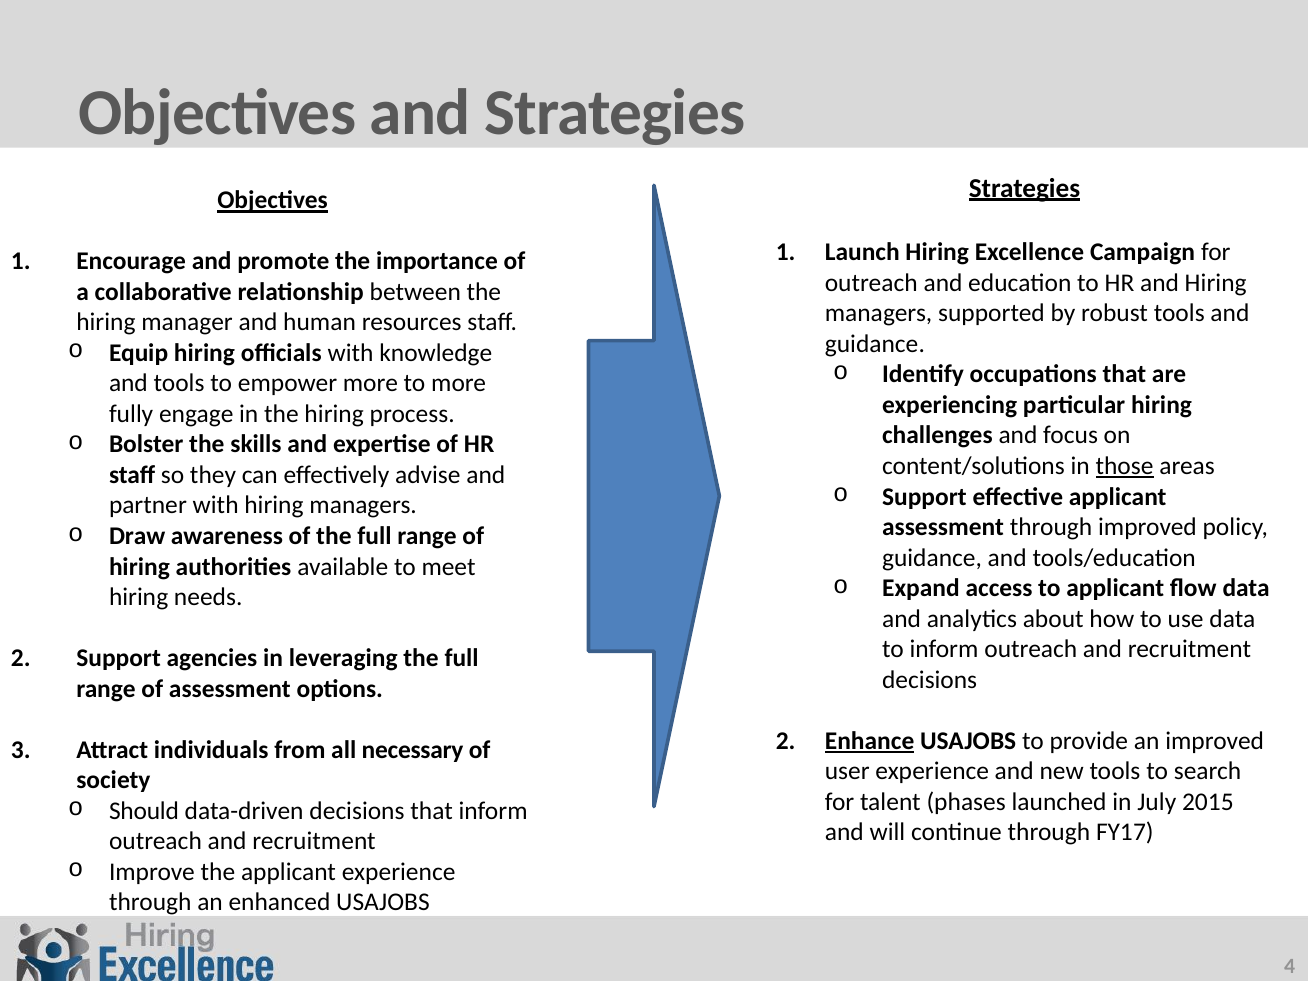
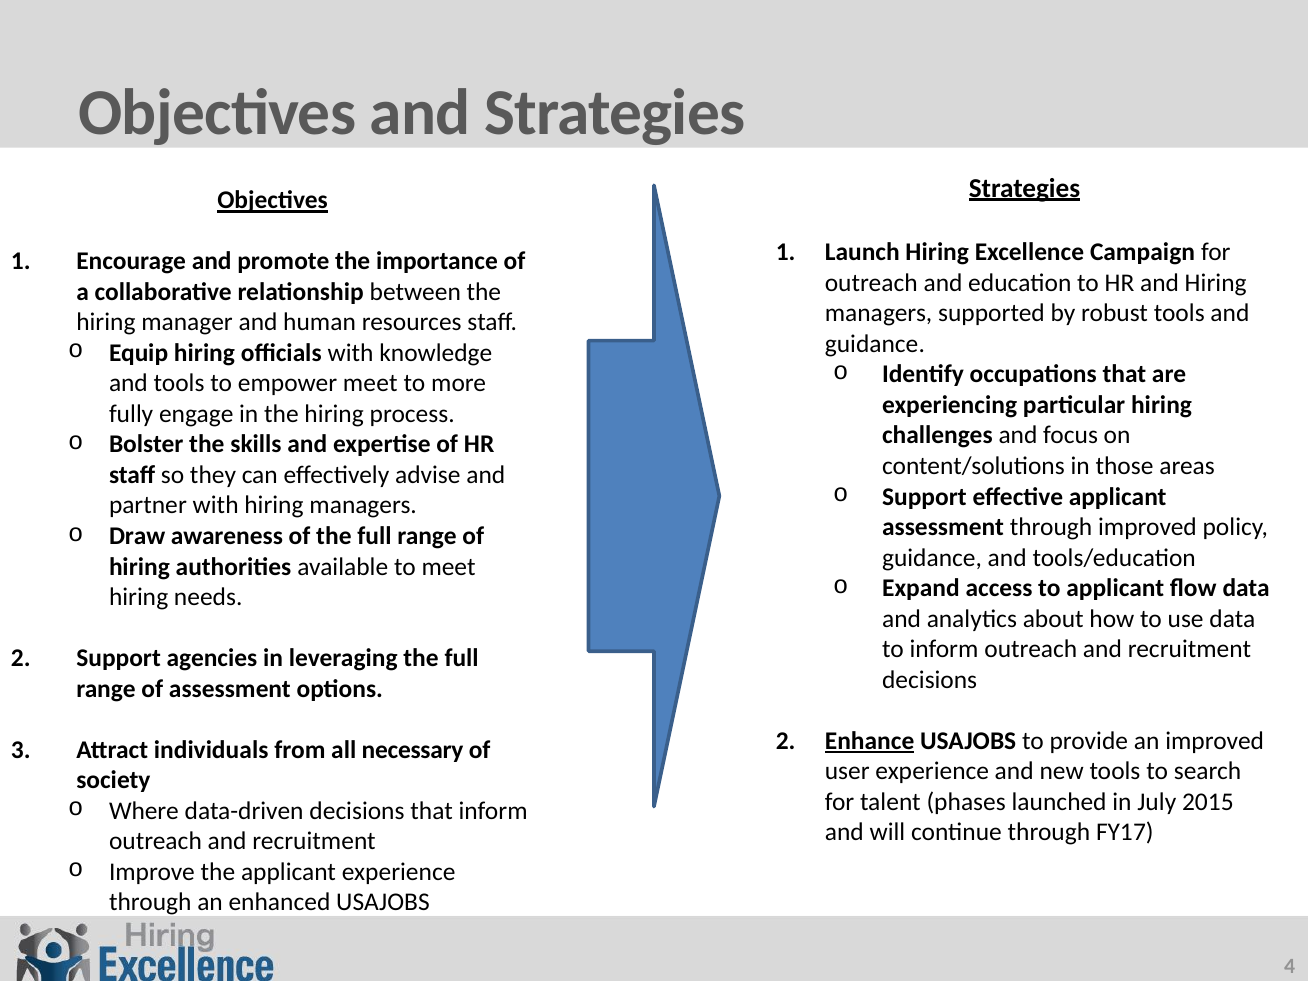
empower more: more -> meet
those underline: present -> none
Should: Should -> Where
